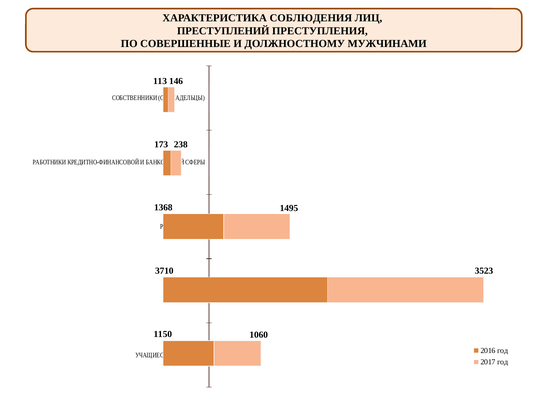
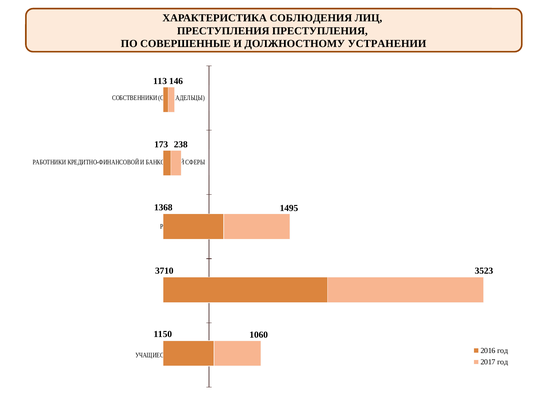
ПРЕСТУПЛЕНИЙ at (223, 31): ПРЕСТУПЛЕНИЙ -> ПРЕСТУПЛЕНИЯ
МУЖЧИНАМИ: МУЖЧИНАМИ -> УСТРАНЕНИИ
